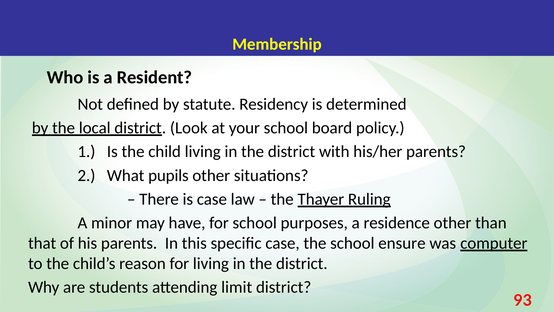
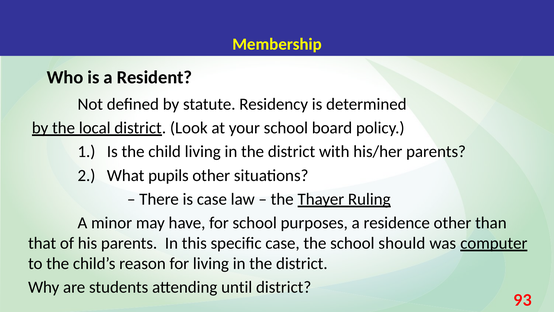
ensure: ensure -> should
limit: limit -> until
